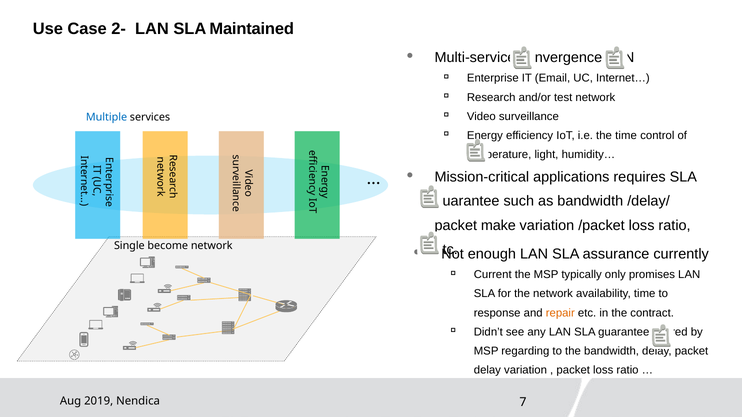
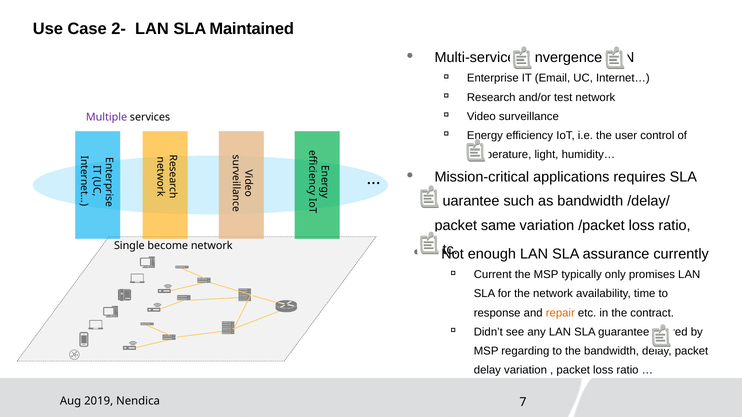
Multiple colour: blue -> purple
the time: time -> user
make: make -> same
